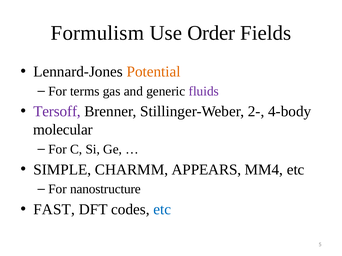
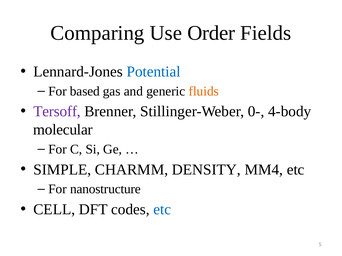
Formulism: Formulism -> Comparing
Potential colour: orange -> blue
terms: terms -> based
fluids colour: purple -> orange
2-: 2- -> 0-
APPEARS: APPEARS -> DENSITY
FAST: FAST -> CELL
